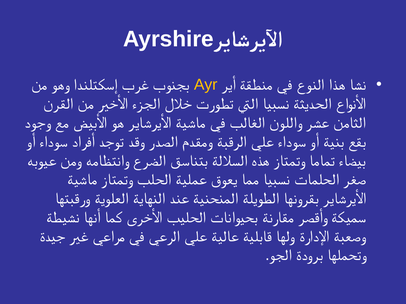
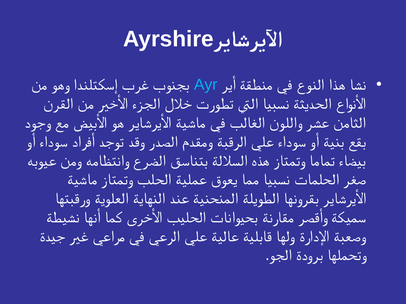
Ayr colour: yellow -> light blue
